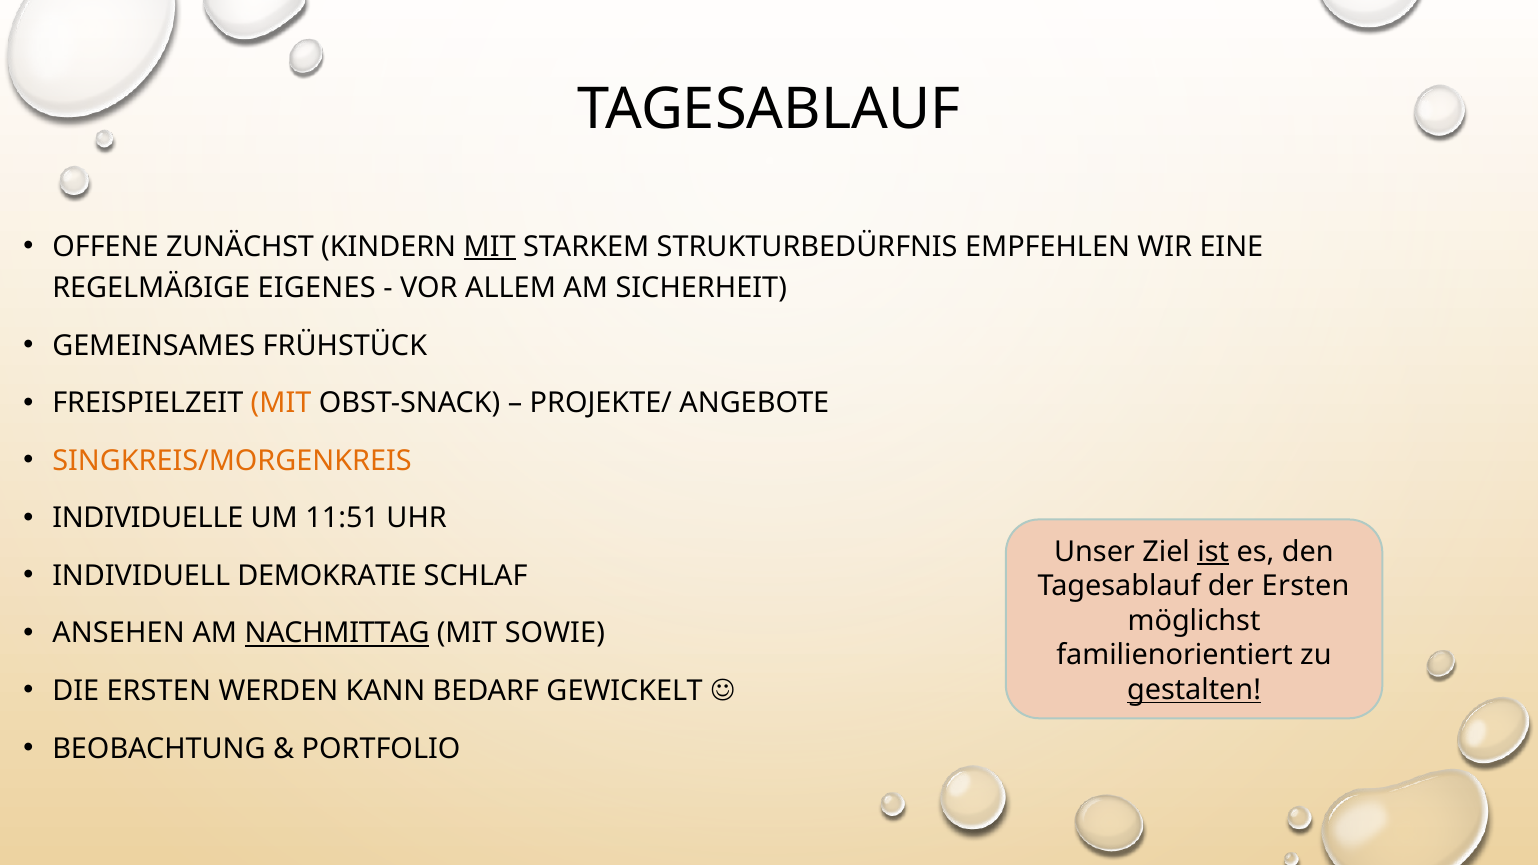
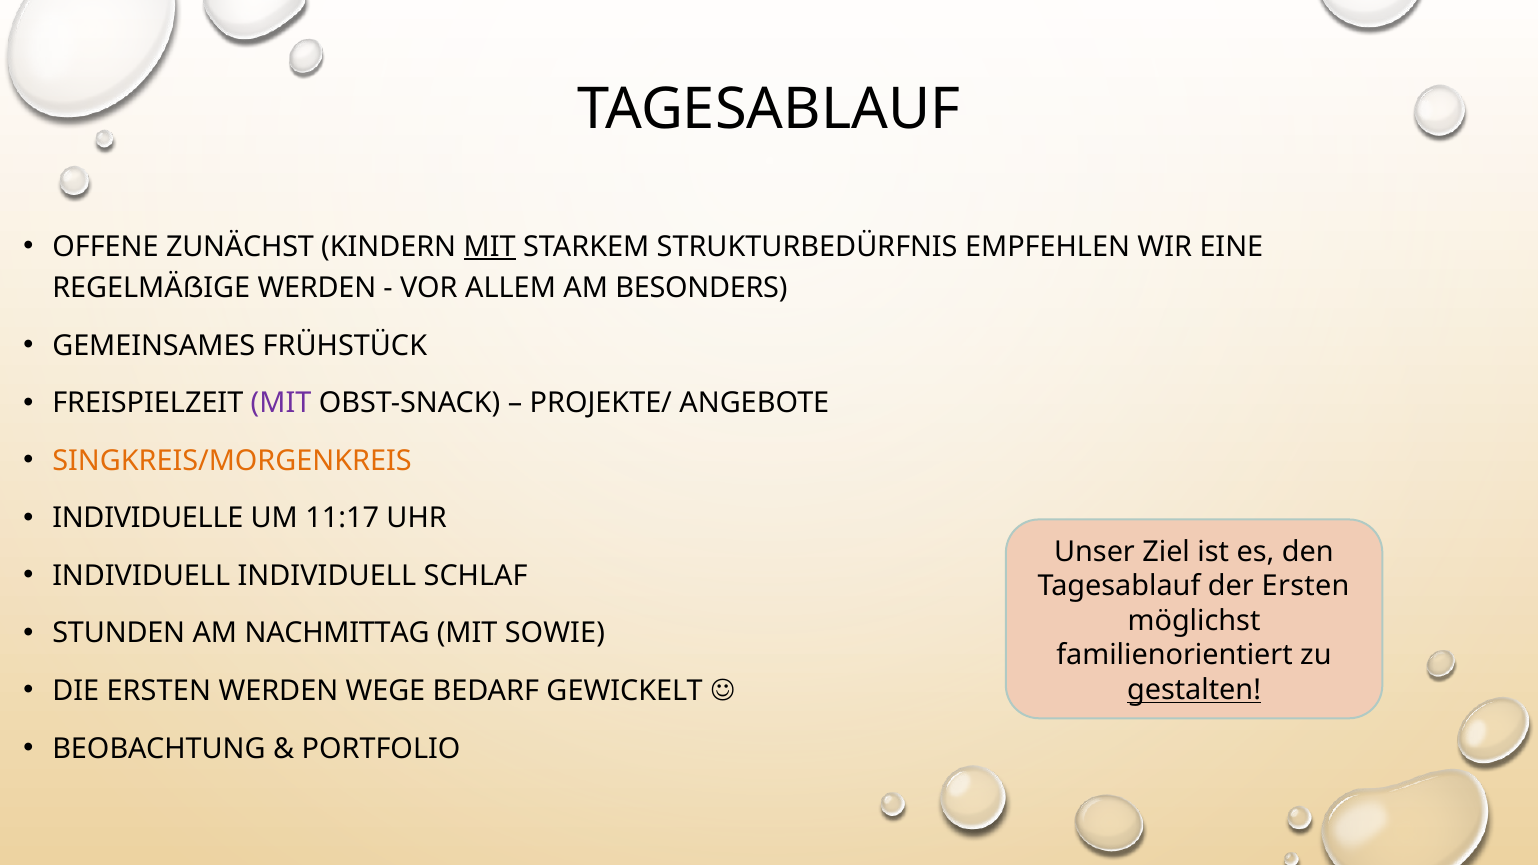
EIGENES at (317, 288): EIGENES -> WERDEN
SICHERHEIT: SICHERHEIT -> BESONDERS
MIT at (281, 403) colour: orange -> purple
11:51: 11:51 -> 11:17
ist underline: present -> none
INDIVIDUELL DEMOKRATIE: DEMOKRATIE -> INDIVIDUELL
ANSEHEN: ANSEHEN -> STUNDEN
NACHMITTAG underline: present -> none
KANN: KANN -> WEGE
